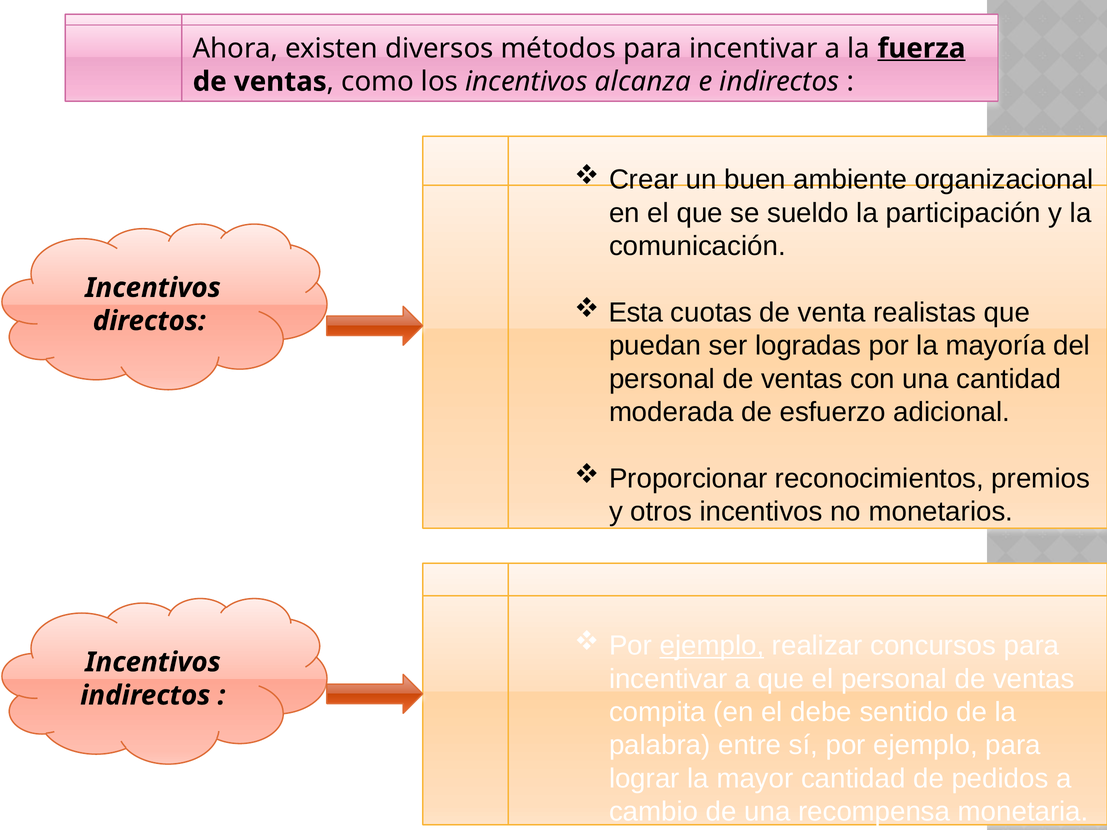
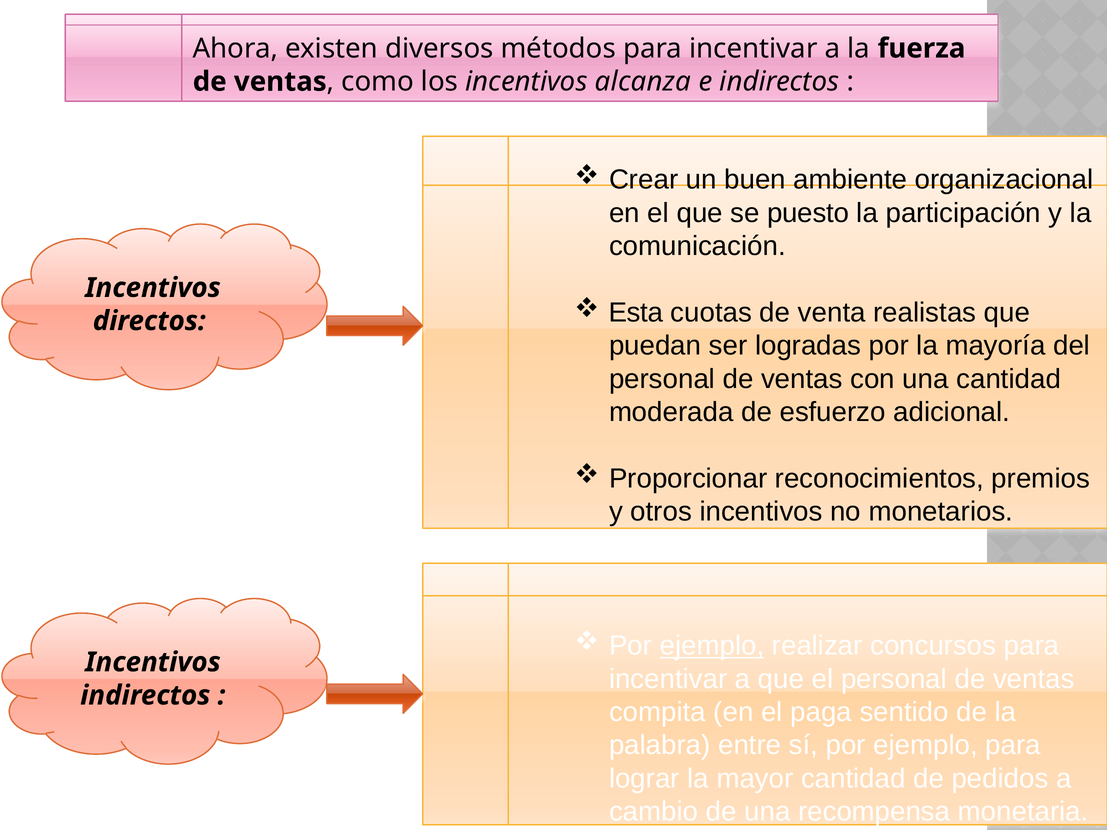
fuerza underline: present -> none
sueldo: sueldo -> puesto
debe: debe -> paga
